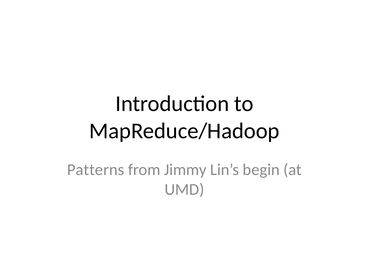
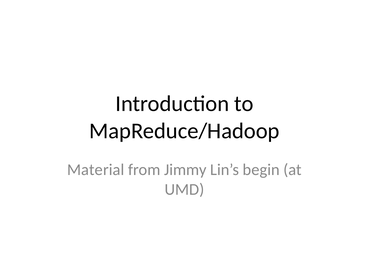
Patterns: Patterns -> Material
